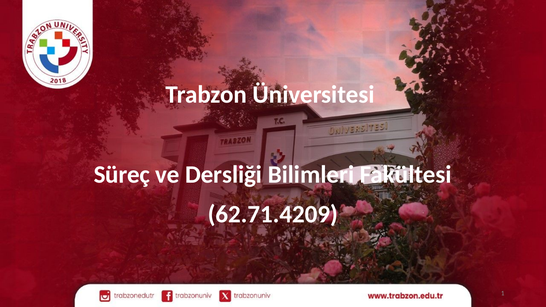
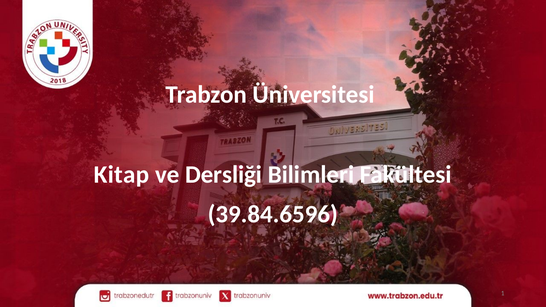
Süreç: Süreç -> Kitap
62.71.4209: 62.71.4209 -> 39.84.6596
